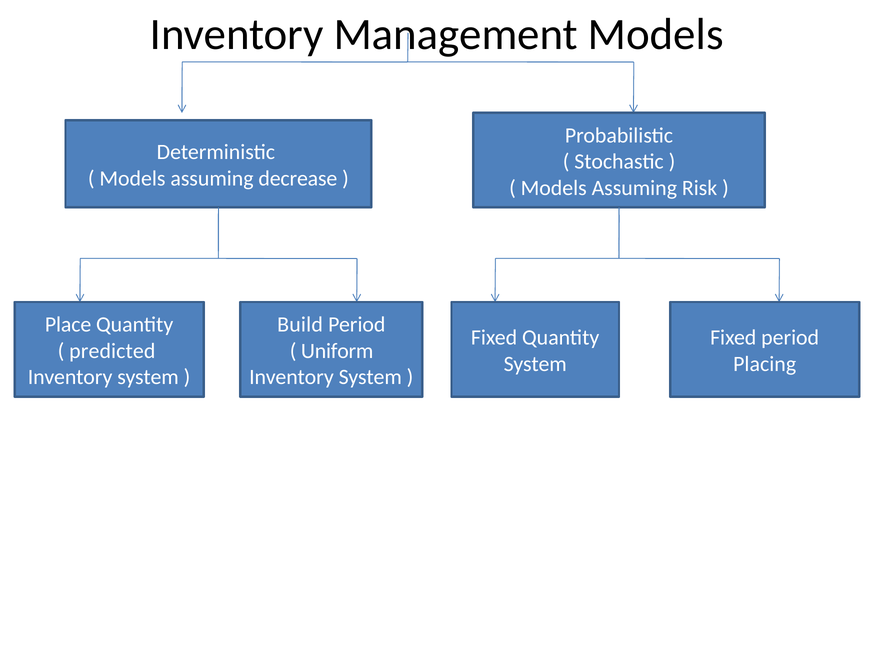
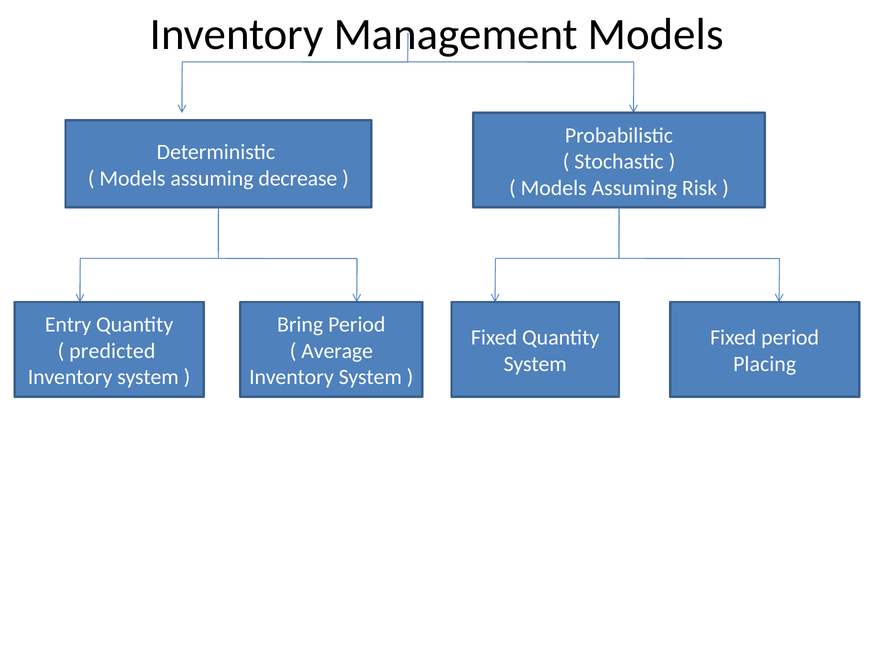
Place: Place -> Entry
Build: Build -> Bring
Uniform: Uniform -> Average
